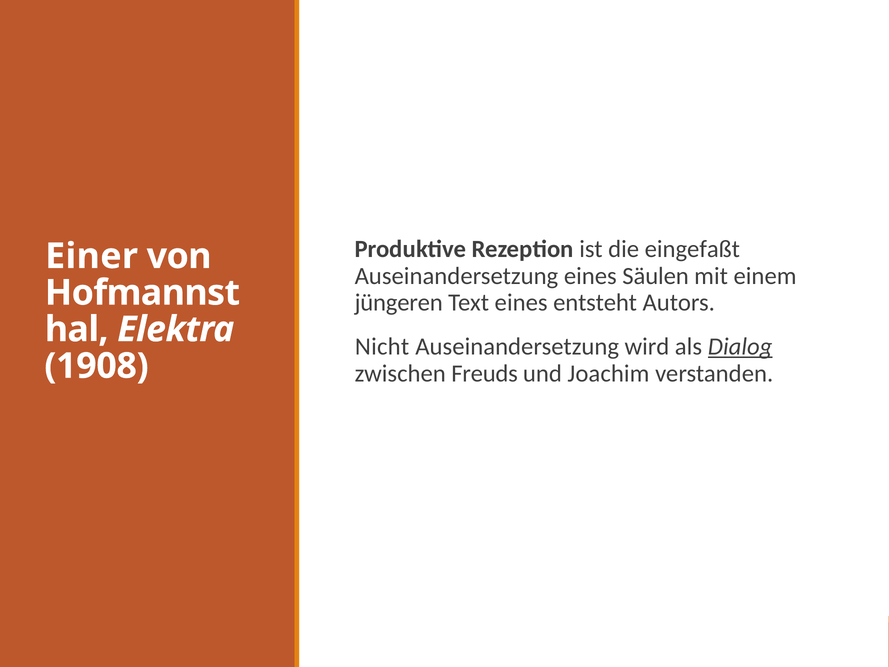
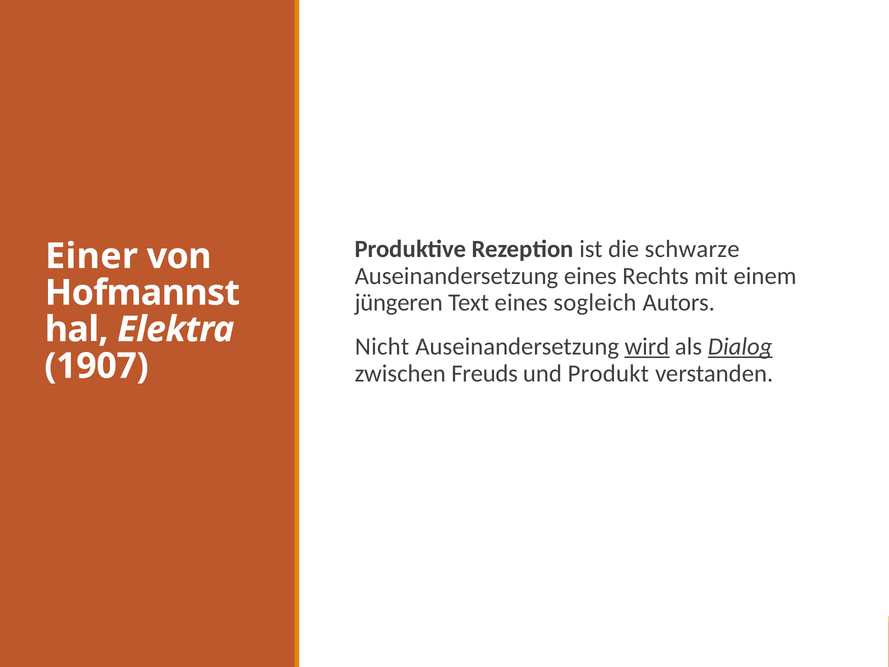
eingefaßt: eingefaßt -> schwarze
Säulen: Säulen -> Rechts
entsteht: entsteht -> sogleich
wird underline: none -> present
1908: 1908 -> 1907
Joachim: Joachim -> Produkt
